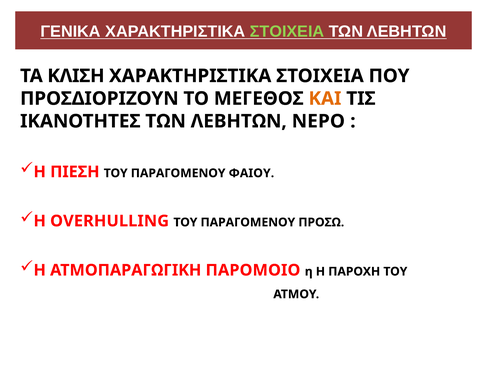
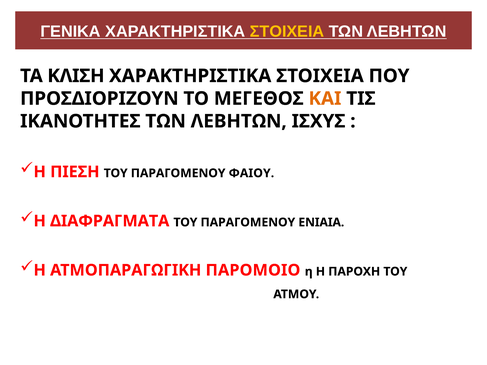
ΣΤΟΙΧΕΙΑ at (287, 32) colour: light green -> yellow
ΝΕΡΟ: ΝΕΡΟ -> ΙΣΧΥΣ
OVERHULLING: OVERHULLING -> ΔΙΑΦΡΑΓΜΑΤΑ
ΠΡΟΣΩ: ΠΡΟΣΩ -> ΕΝΙΑΙΑ
